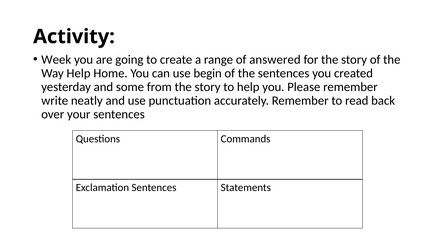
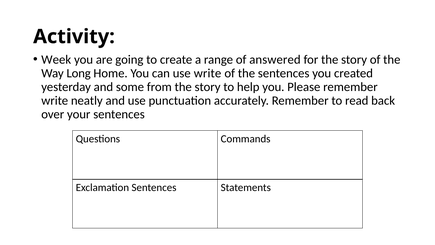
Way Help: Help -> Long
use begin: begin -> write
